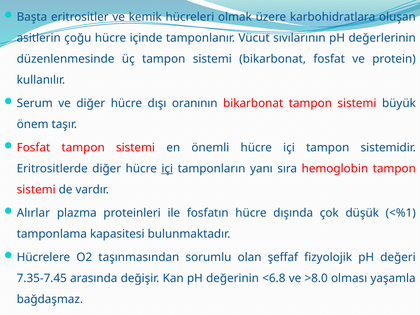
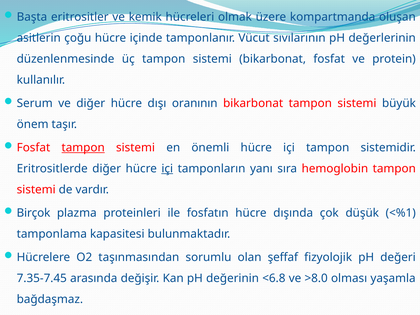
karbohidratlara: karbohidratlara -> kompartmanda
tampon at (83, 148) underline: none -> present
Alırlar: Alırlar -> Birçok
